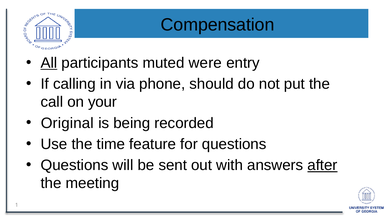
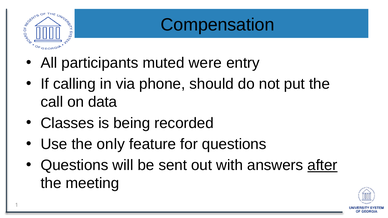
All underline: present -> none
your: your -> data
Original: Original -> Classes
time: time -> only
